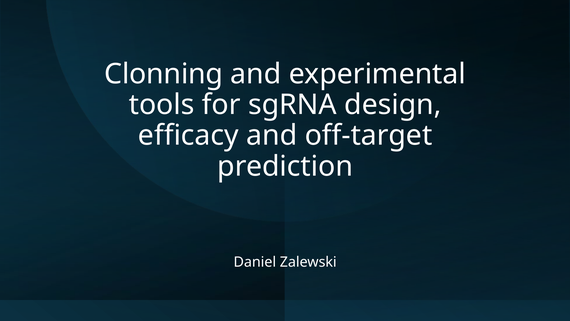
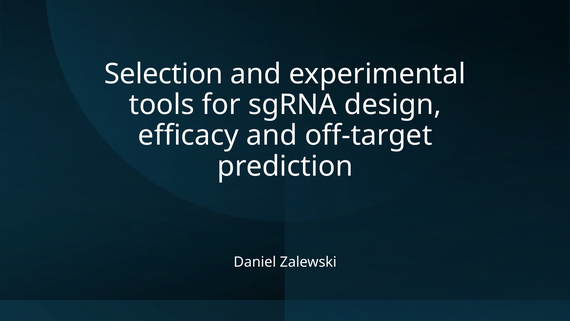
Clonning: Clonning -> Selection
